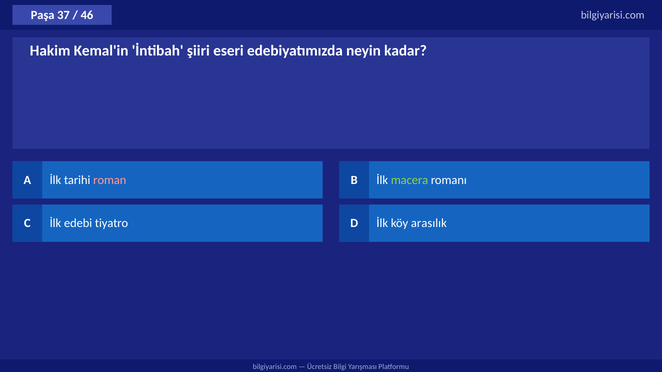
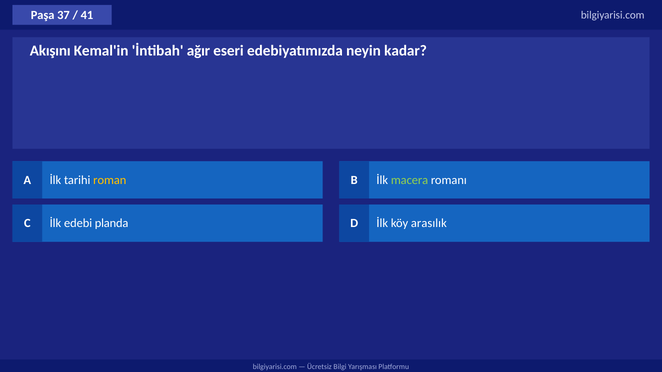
46: 46 -> 41
Hakim: Hakim -> Akışını
şiiri: şiiri -> ağır
roman colour: pink -> yellow
tiyatro: tiyatro -> planda
